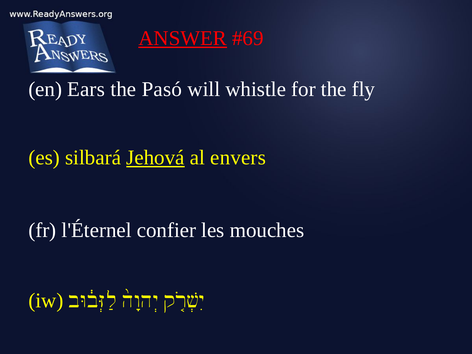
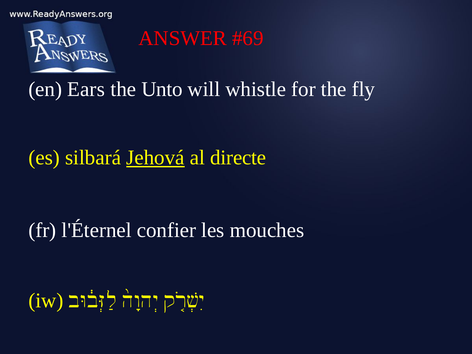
ANSWER underline: present -> none
Pasó: Pasó -> Unto
envers: envers -> directe
